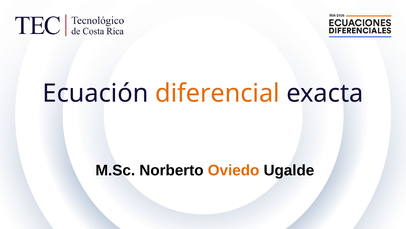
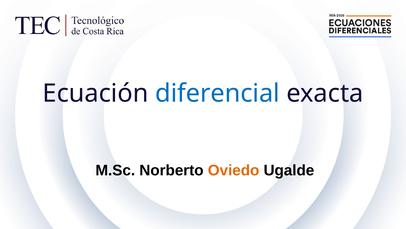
diferencial colour: orange -> blue
